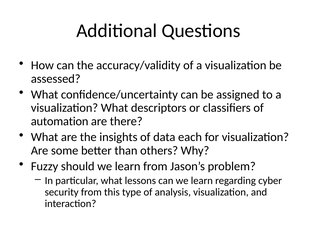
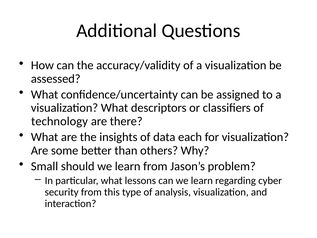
automation: automation -> technology
Fuzzy: Fuzzy -> Small
